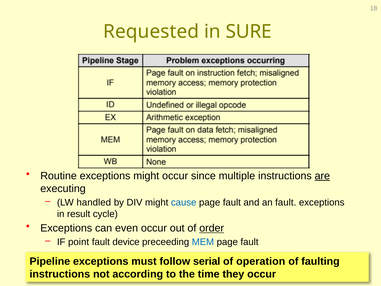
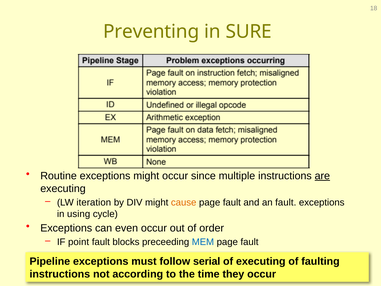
Requested: Requested -> Preventing
handled: handled -> iteration
cause colour: blue -> orange
result: result -> using
order underline: present -> none
device: device -> blocks
of operation: operation -> executing
